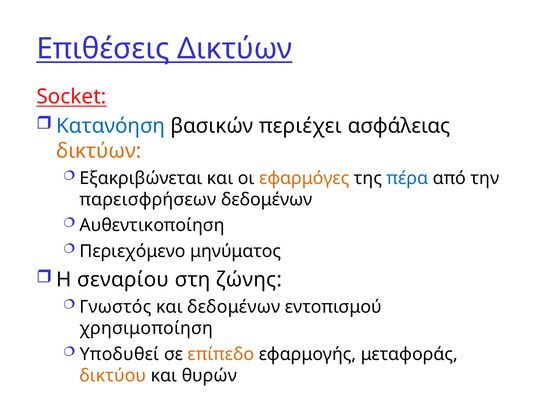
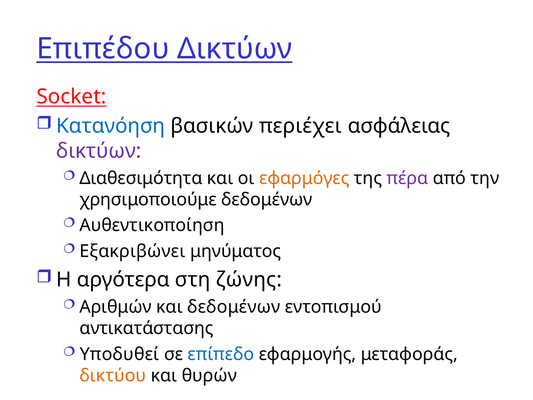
Επιθέσεις: Επιθέσεις -> Επιπέδου
δικτύων at (99, 151) colour: orange -> purple
Εξακριβώνεται: Εξακριβώνεται -> Διαθεσιμότητα
πέρα colour: blue -> purple
παρεισφρήσεων: παρεισφρήσεων -> χρησιμοποιούμε
Περιεχόμενο: Περιεχόμενο -> Εξακριβώνει
σεναρίου: σεναρίου -> αργότερα
Γνωστός: Γνωστός -> Αριθμών
χρησιμοποίηση: χρησιμοποίηση -> αντικατάστασης
επίπεδο colour: orange -> blue
